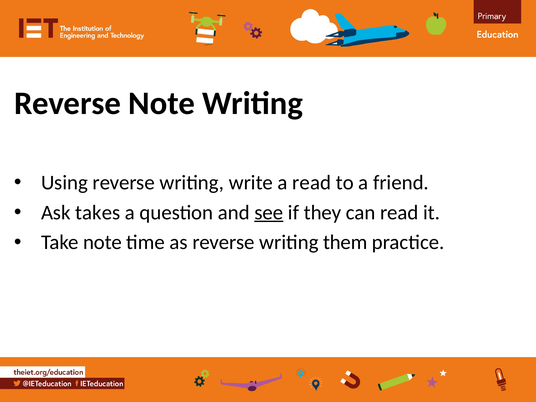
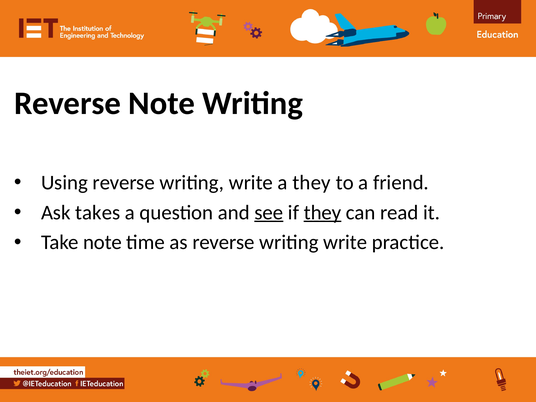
a read: read -> they
they at (323, 212) underline: none -> present
as reverse writing them: them -> write
